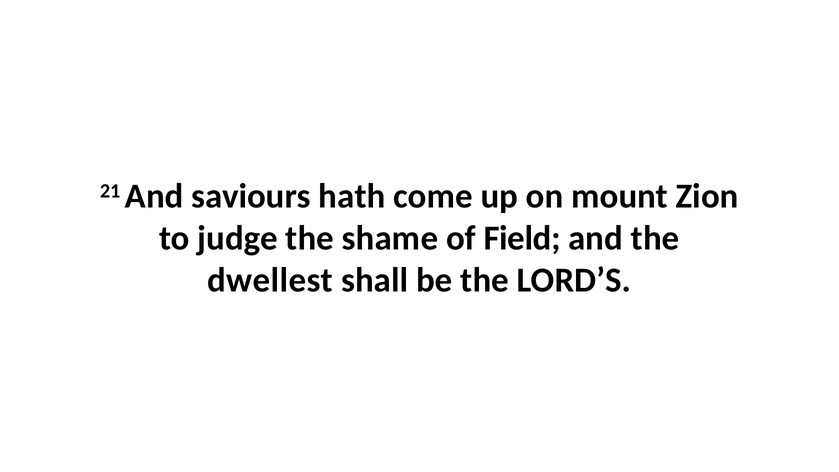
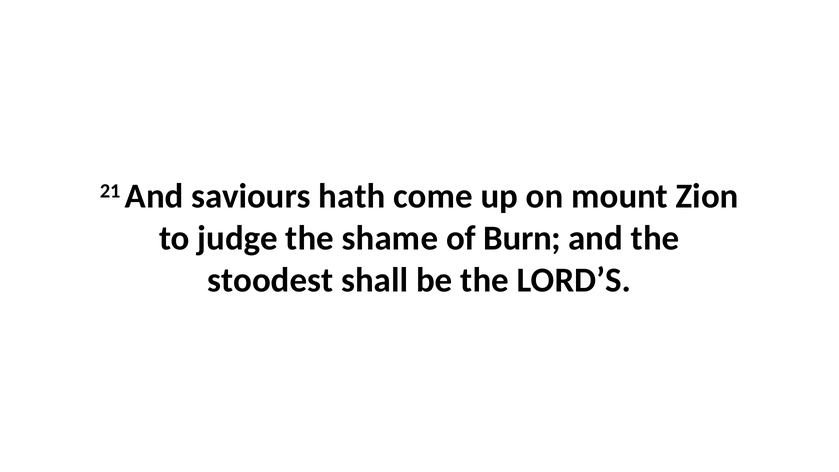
Field: Field -> Burn
dwellest: dwellest -> stoodest
